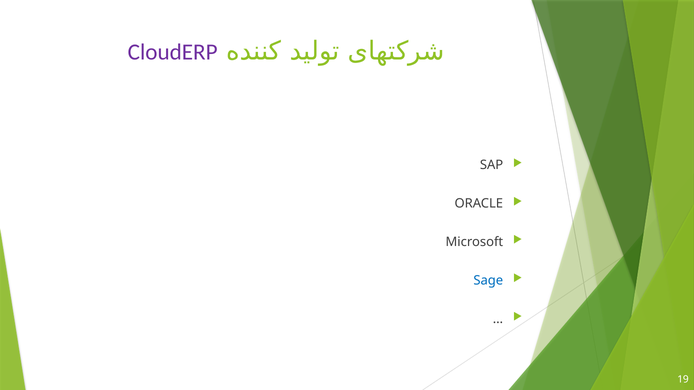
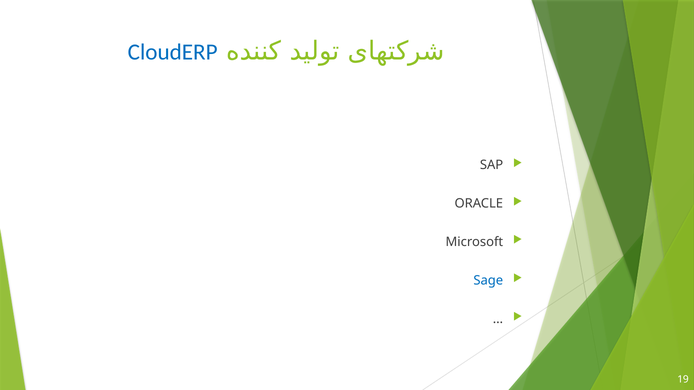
CloudERP colour: purple -> blue
